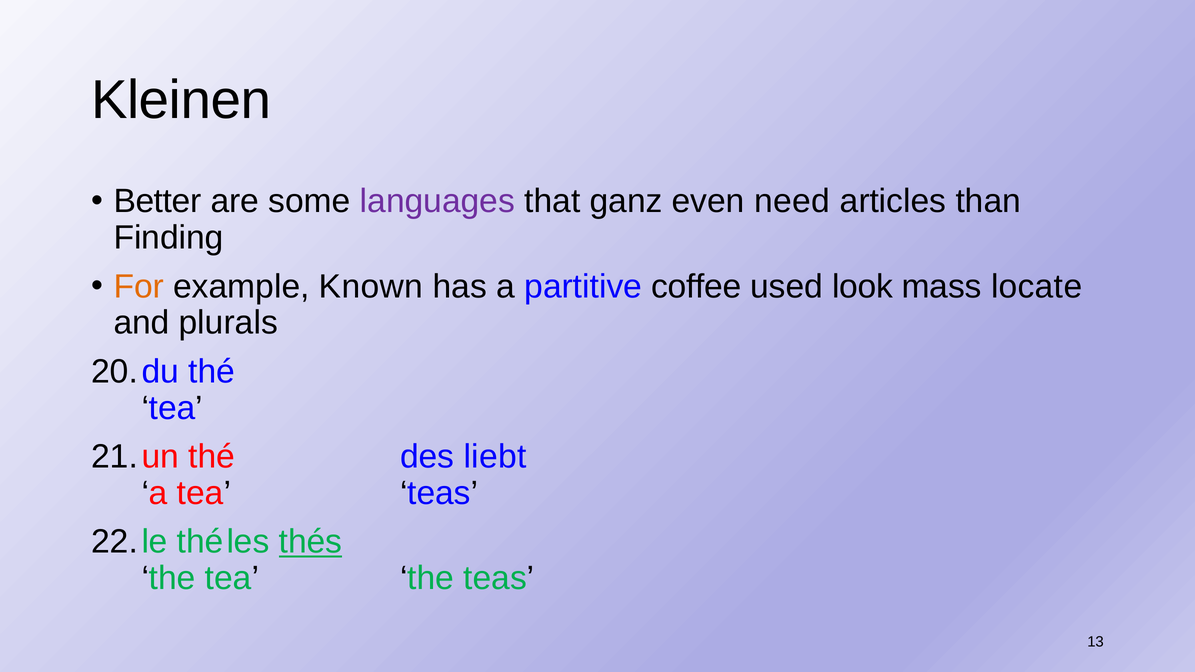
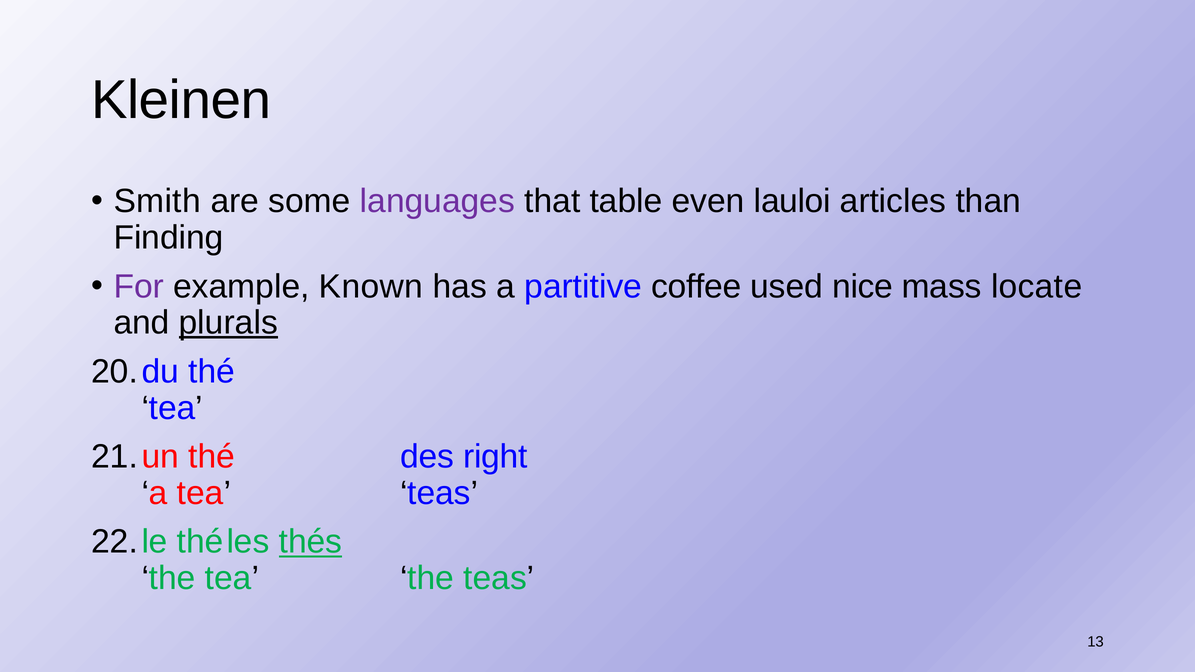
Better: Better -> Smith
ganz: ganz -> table
need: need -> lauloi
For colour: orange -> purple
look: look -> nice
plurals underline: none -> present
liebt: liebt -> right
